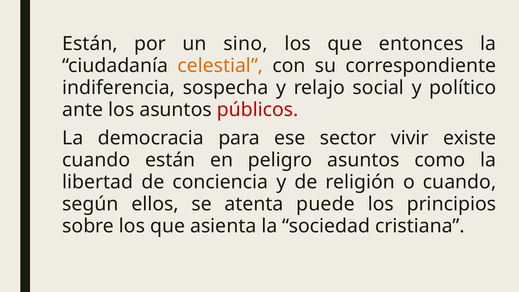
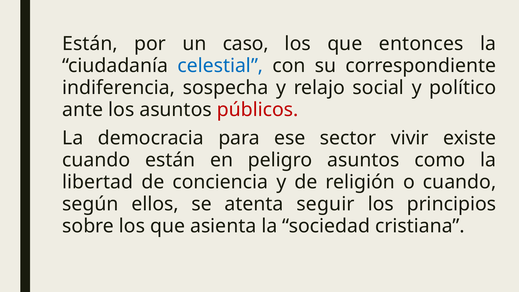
sino: sino -> caso
celestial colour: orange -> blue
puede: puede -> seguir
